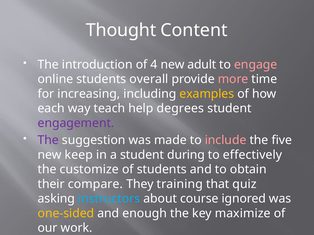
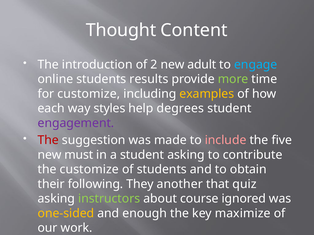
4: 4 -> 2
engage colour: pink -> light blue
overall: overall -> results
more colour: pink -> light green
for increasing: increasing -> customize
teach: teach -> styles
The at (48, 140) colour: purple -> red
keep: keep -> must
student during: during -> asking
effectively: effectively -> contribute
compare: compare -> following
training: training -> another
instructors colour: light blue -> light green
